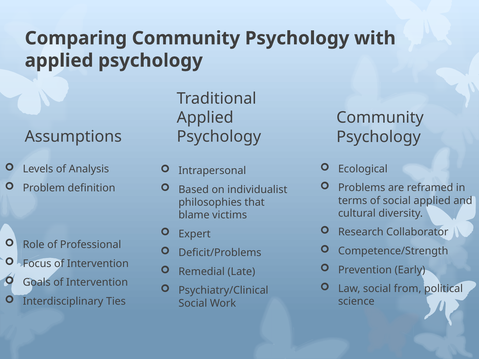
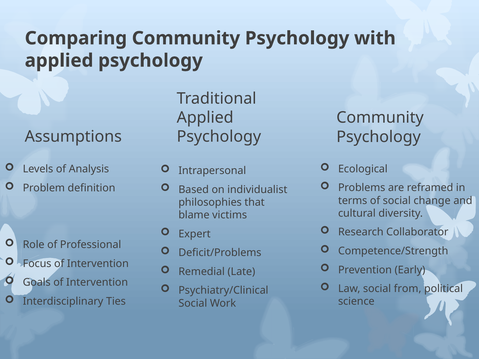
social applied: applied -> change
